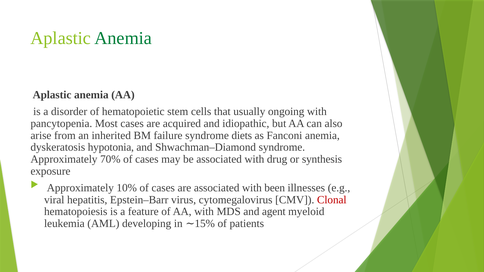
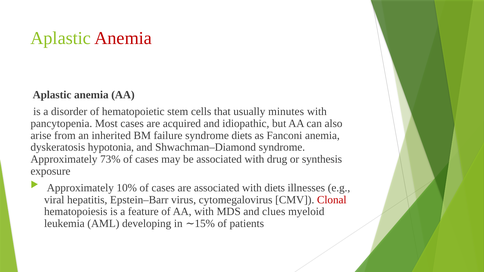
Anemia at (123, 38) colour: green -> red
ongoing: ongoing -> minutes
70%: 70% -> 73%
with been: been -> diets
agent: agent -> clues
